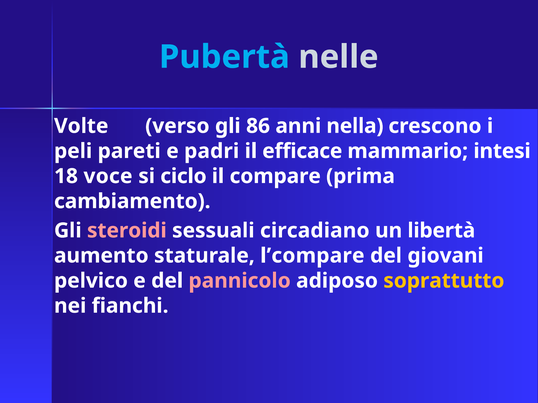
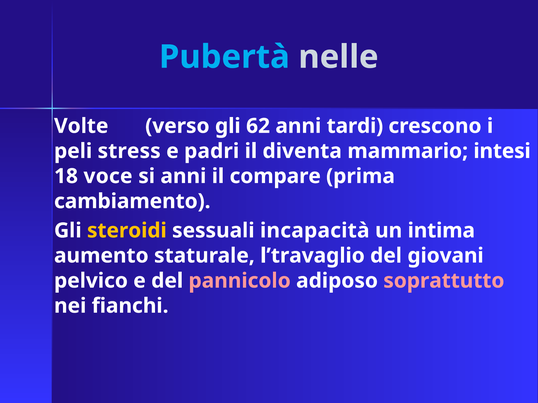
86: 86 -> 62
nella: nella -> tardi
pareti: pareti -> stress
efficace: efficace -> diventa
si ciclo: ciclo -> anni
steroidi colour: pink -> yellow
circadiano: circadiano -> incapacità
libertà: libertà -> intima
l’compare: l’compare -> l’travaglio
soprattutto colour: yellow -> pink
